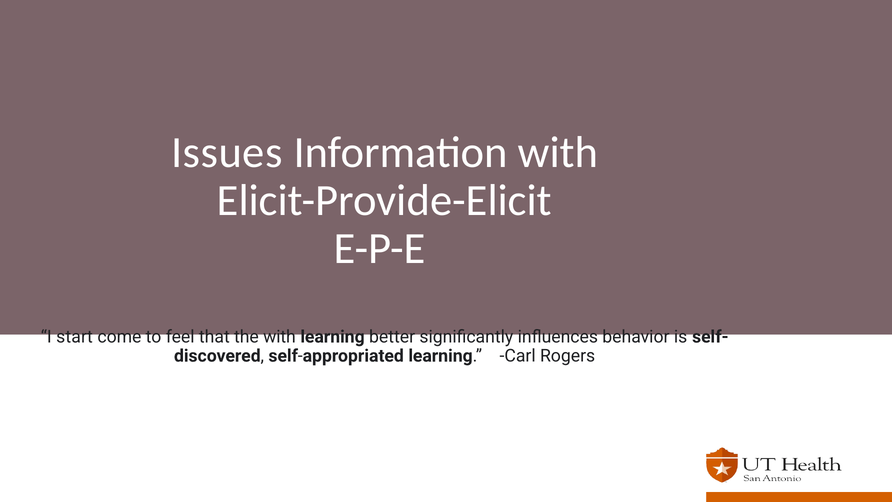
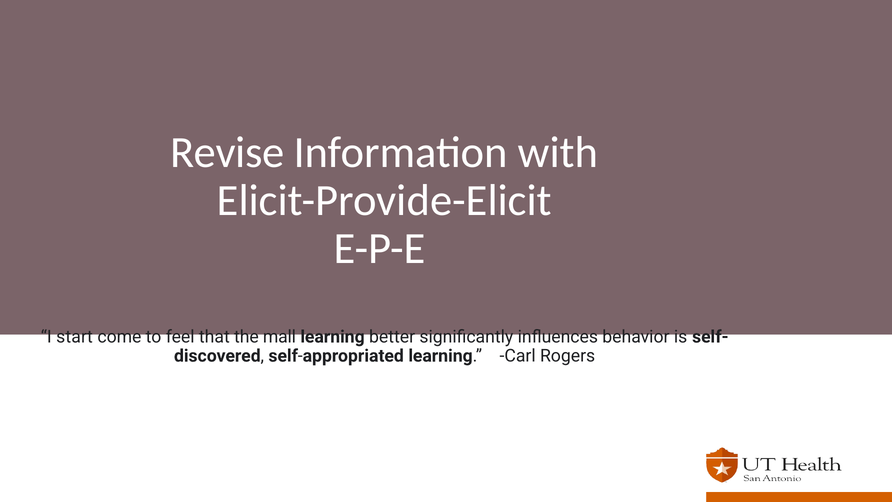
Issues: Issues -> Revise
the with: with -> mall
